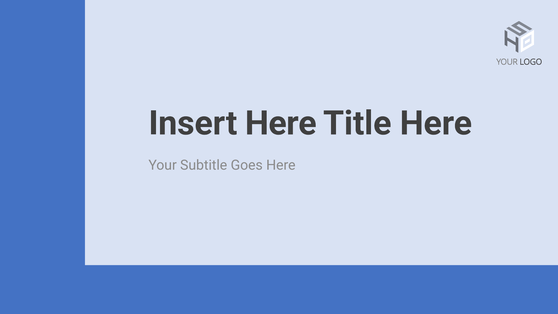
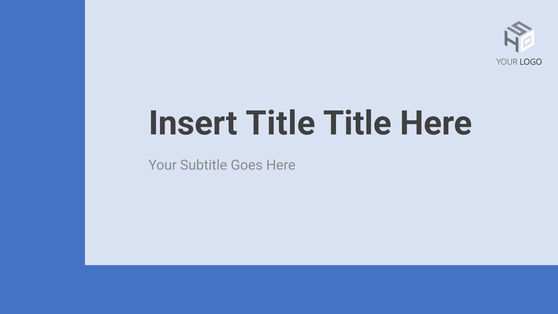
Insert Here: Here -> Title
